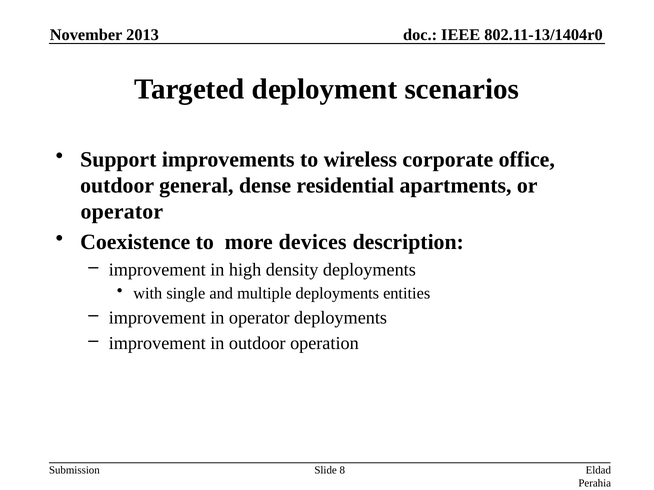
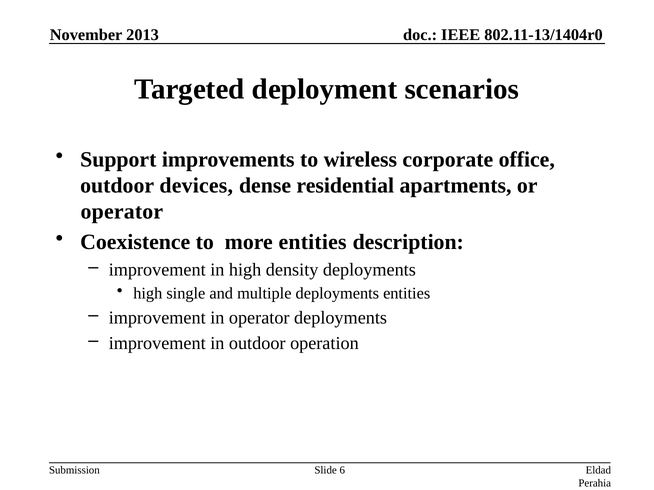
general: general -> devices
more devices: devices -> entities
with at (148, 294): with -> high
8: 8 -> 6
